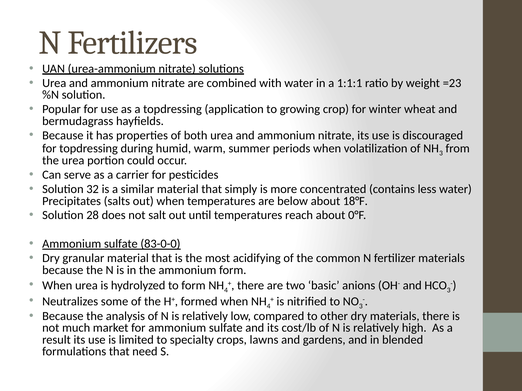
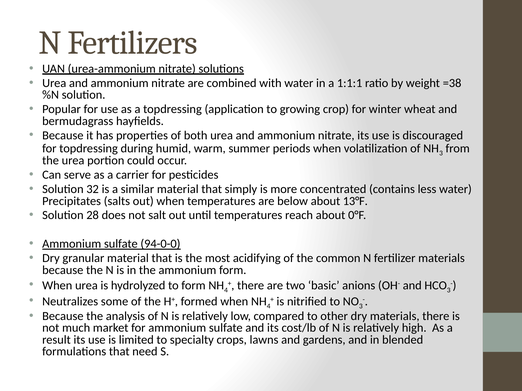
=23: =23 -> =38
18°F: 18°F -> 13°F
83-0-0: 83-0-0 -> 94-0-0
